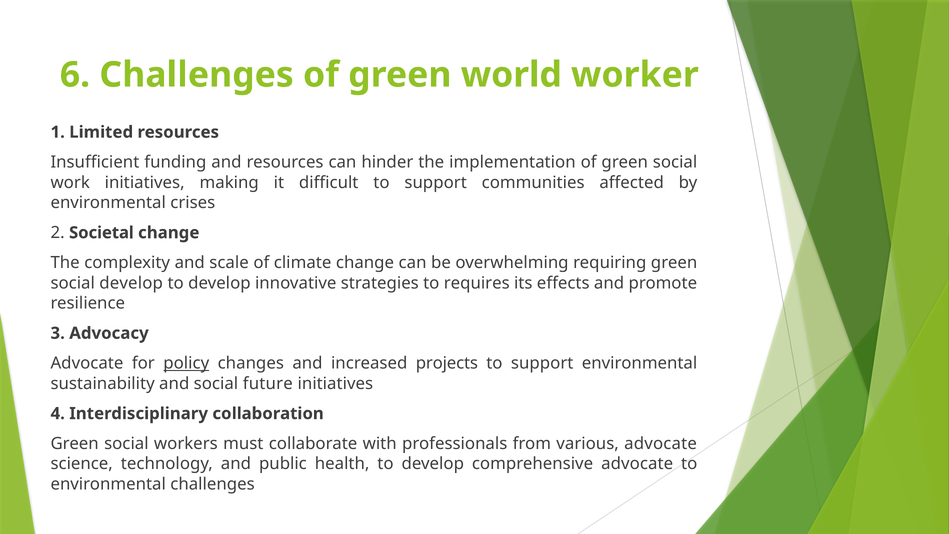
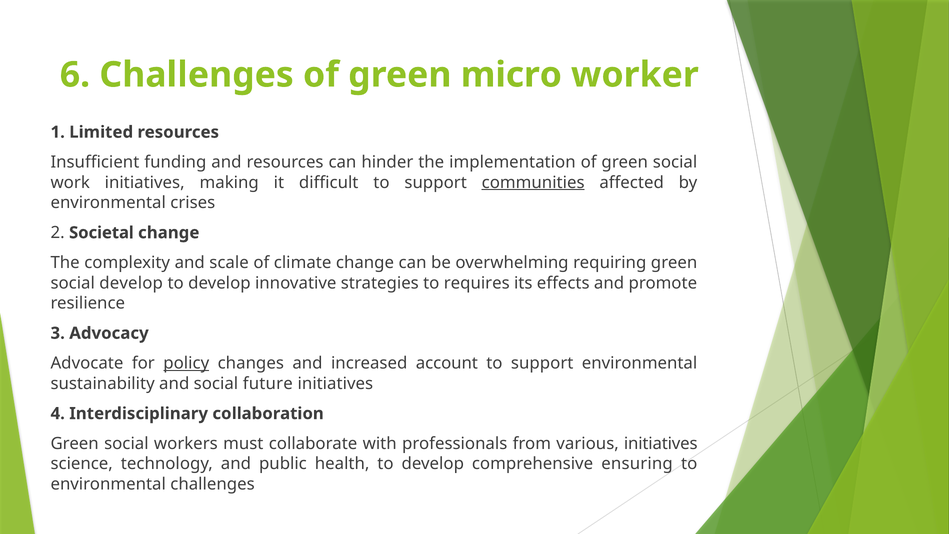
world: world -> micro
communities underline: none -> present
projects: projects -> account
various advocate: advocate -> initiatives
comprehensive advocate: advocate -> ensuring
